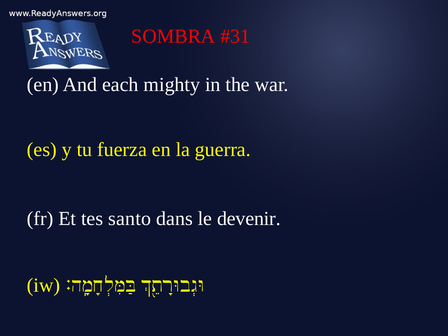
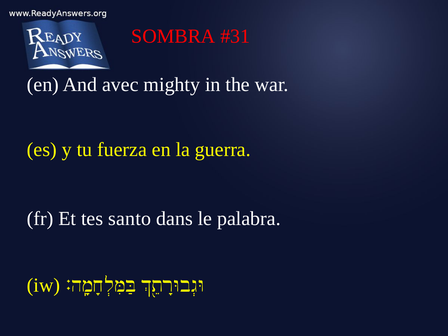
each: each -> avec
devenir: devenir -> palabra
